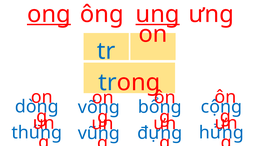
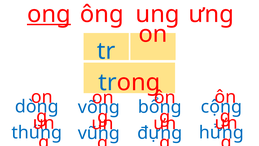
ung underline: present -> none
